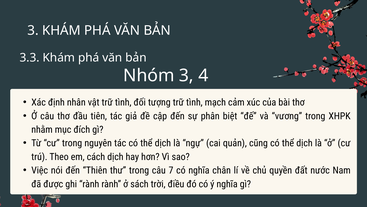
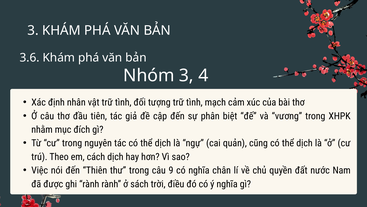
3.3: 3.3 -> 3.6
7: 7 -> 9
